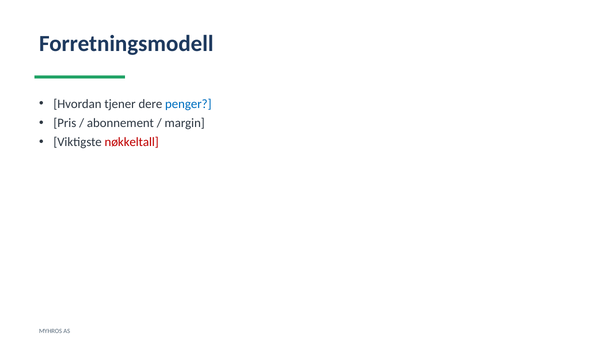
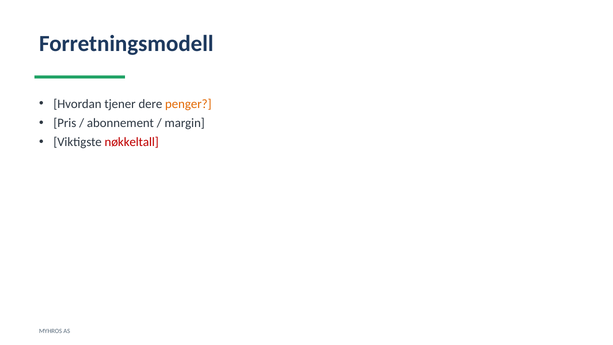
penger colour: blue -> orange
